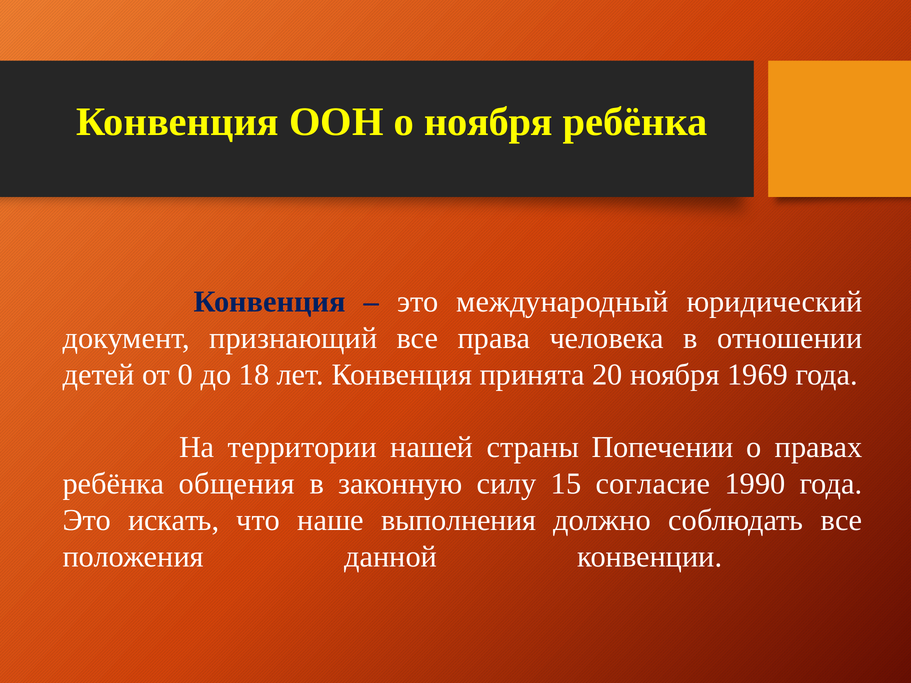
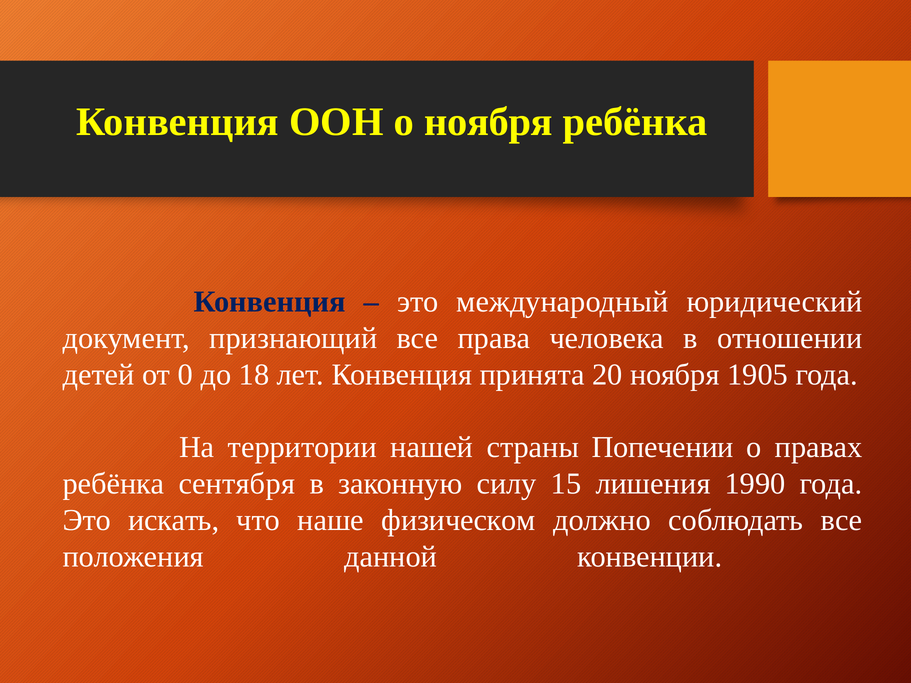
1969: 1969 -> 1905
общения: общения -> сентября
согласие: согласие -> лишения
выполнения: выполнения -> физическом
